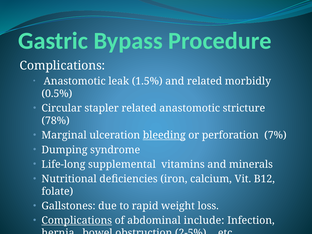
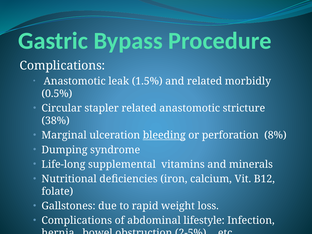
78%: 78% -> 38%
7%: 7% -> 8%
Complications at (77, 221) underline: present -> none
include: include -> lifestyle
